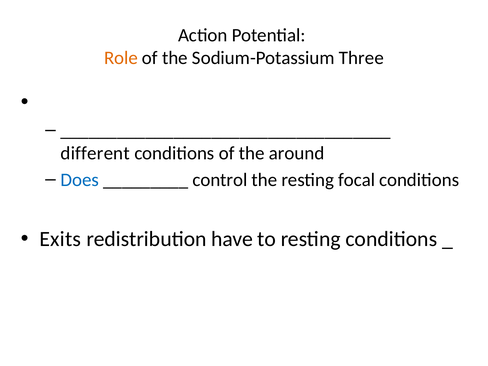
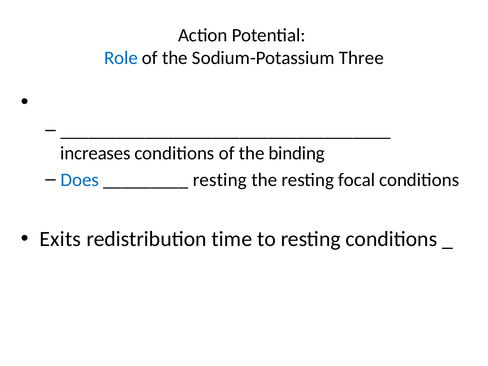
Role colour: orange -> blue
different: different -> increases
around: around -> binding
control at (220, 180): control -> resting
have: have -> time
